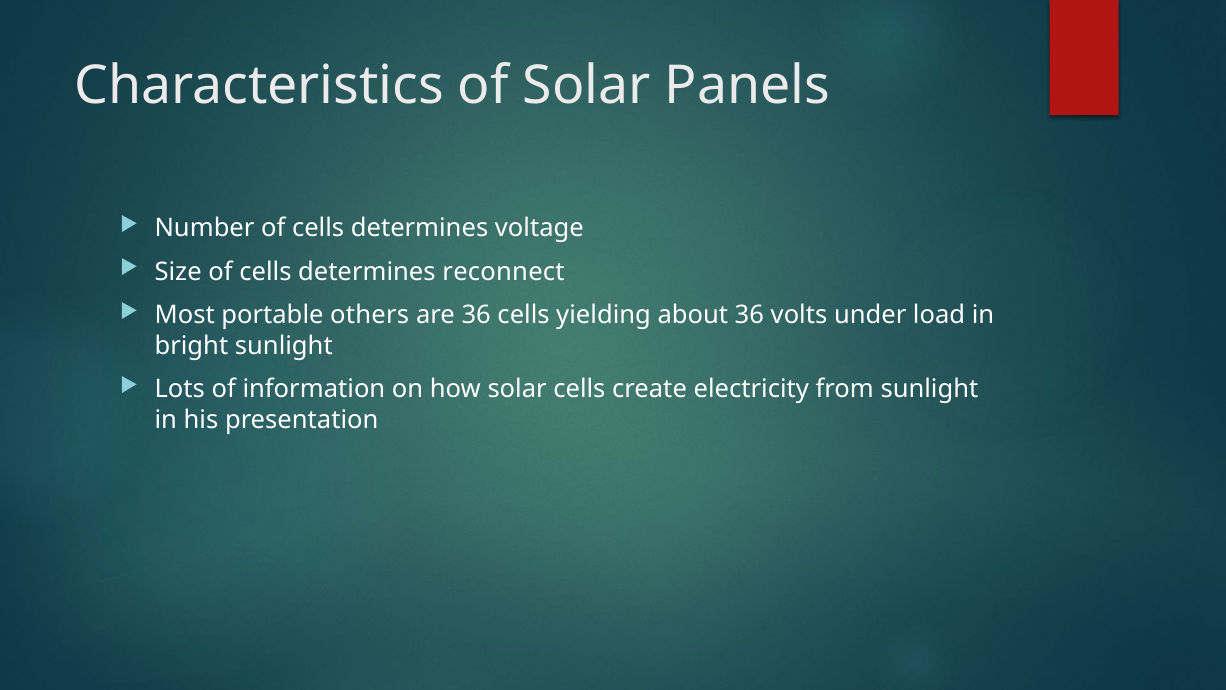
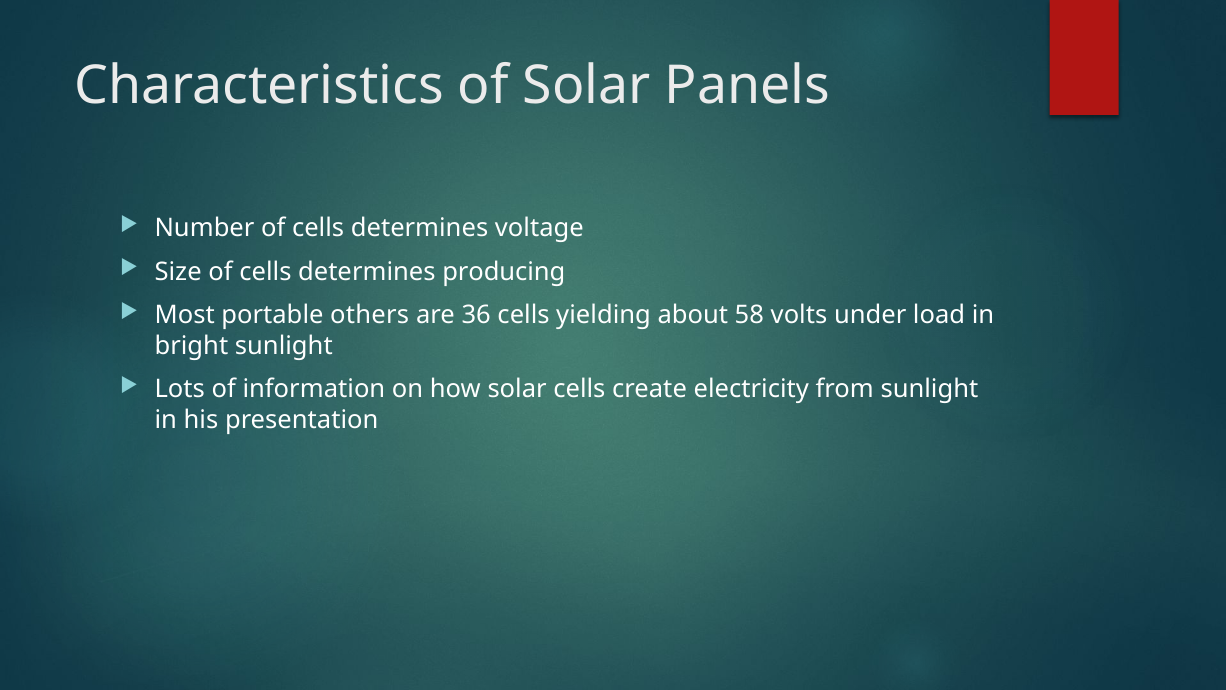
reconnect: reconnect -> producing
about 36: 36 -> 58
